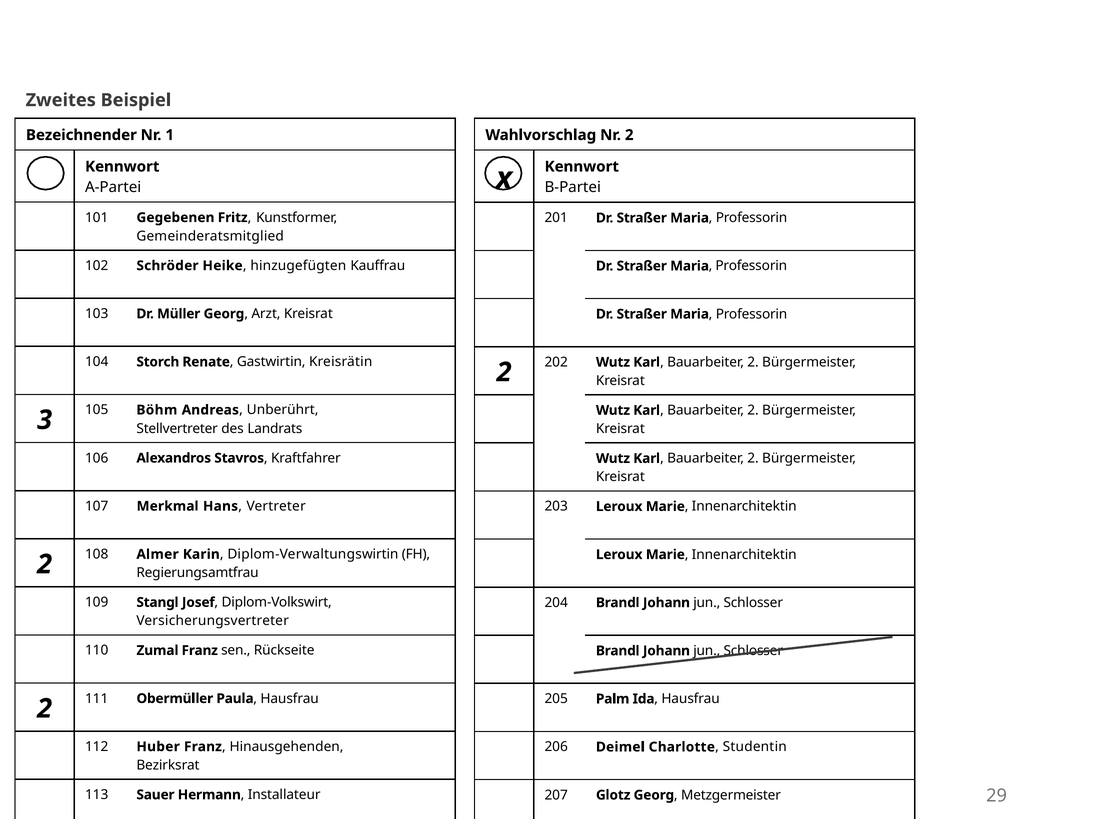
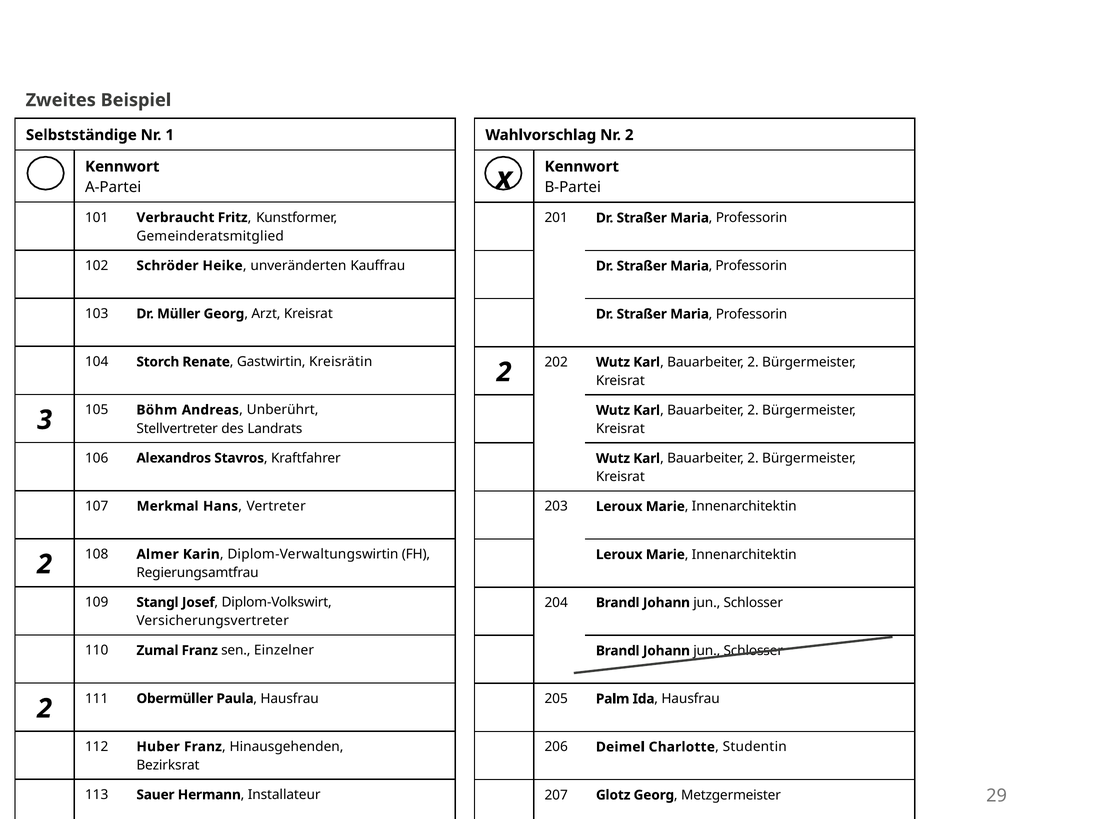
Bezeichnender: Bezeichnender -> Selbstständige
Gegebenen: Gegebenen -> Verbraucht
hinzugefügten: hinzugefügten -> unveränderten
Rückseite: Rückseite -> Einzelner
